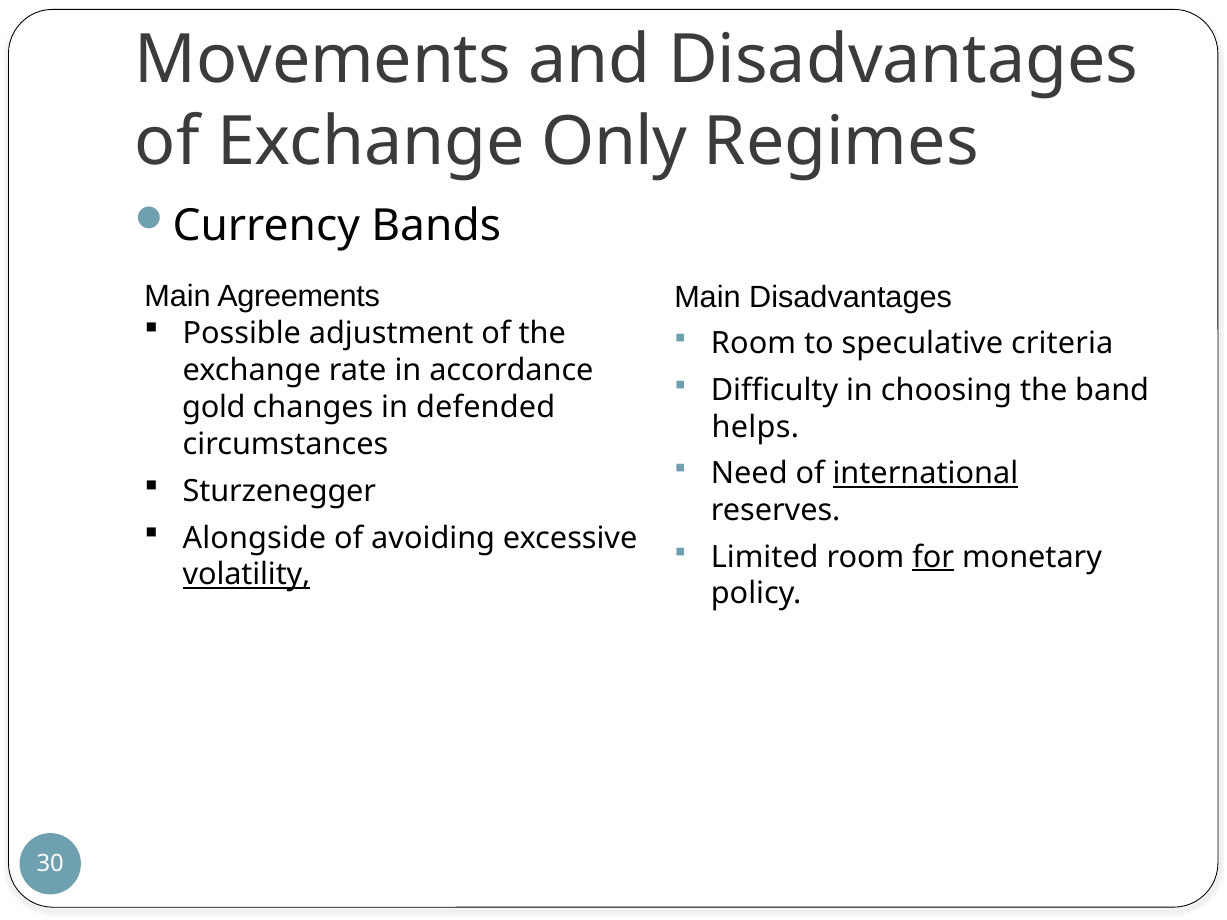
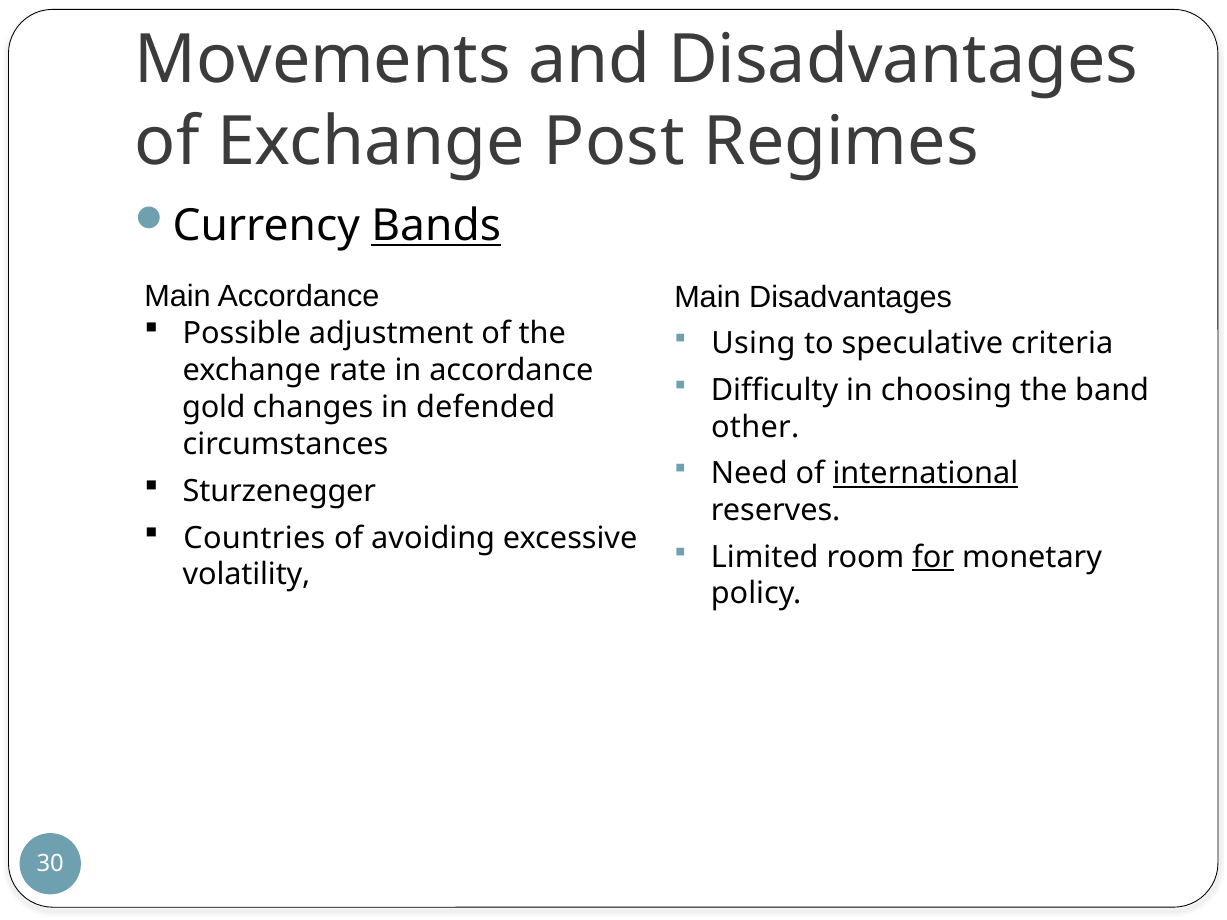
Only: Only -> Post
Bands underline: none -> present
Main Agreements: Agreements -> Accordance
Room at (754, 344): Room -> Using
helps: helps -> other
Alongside: Alongside -> Countries
volatility underline: present -> none
